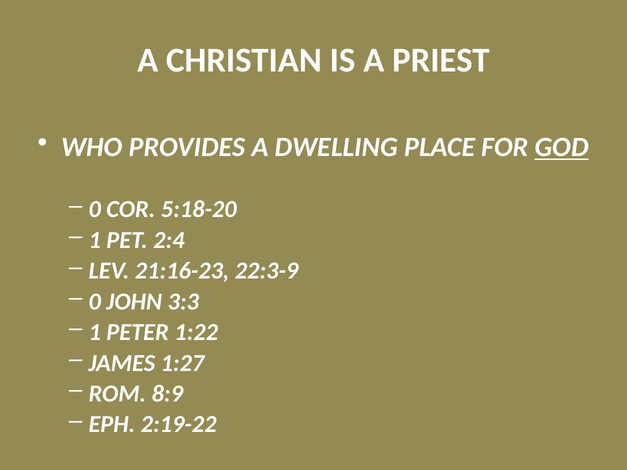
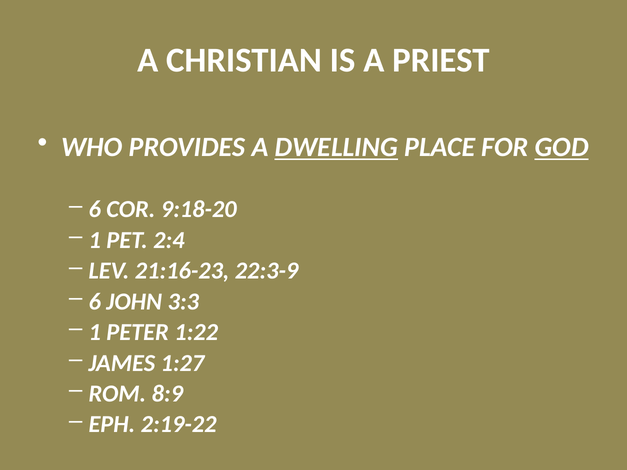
DWELLING underline: none -> present
0 at (95, 210): 0 -> 6
5:18-20: 5:18-20 -> 9:18-20
0 at (95, 302): 0 -> 6
